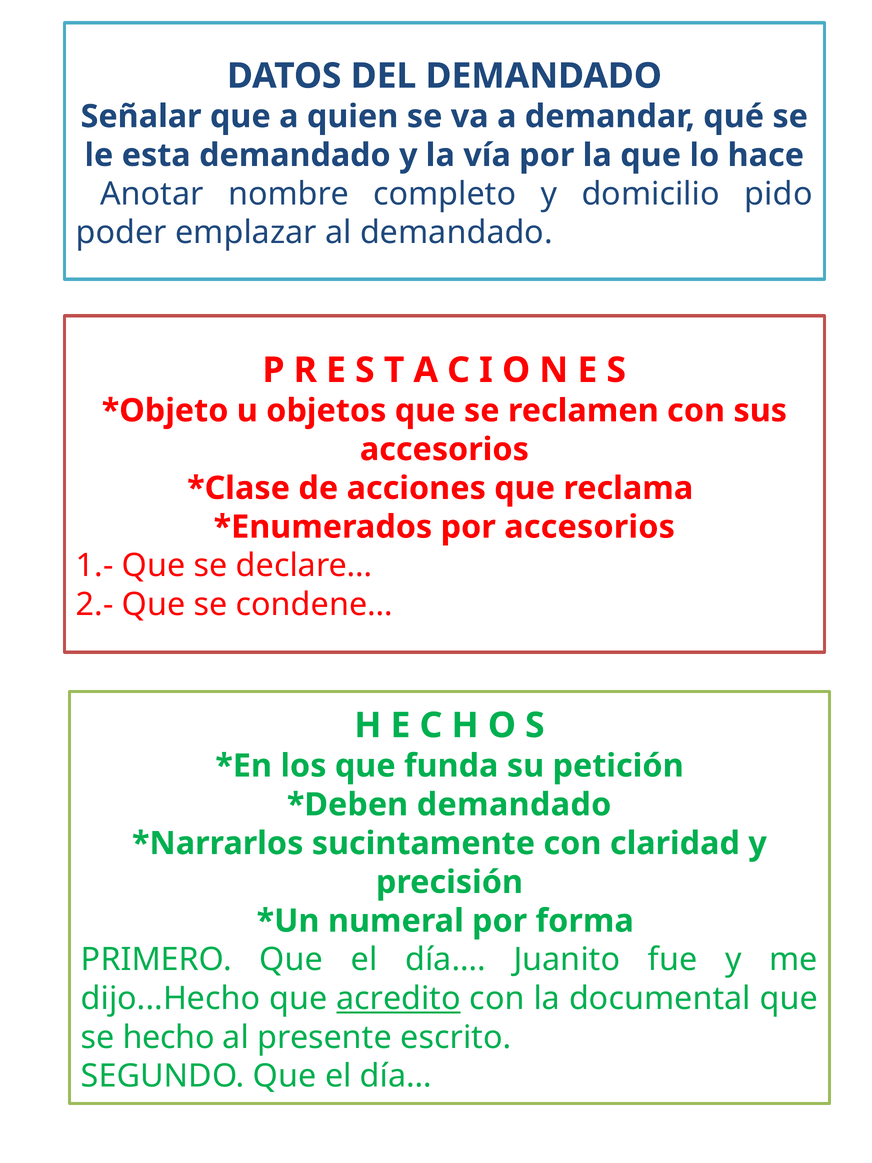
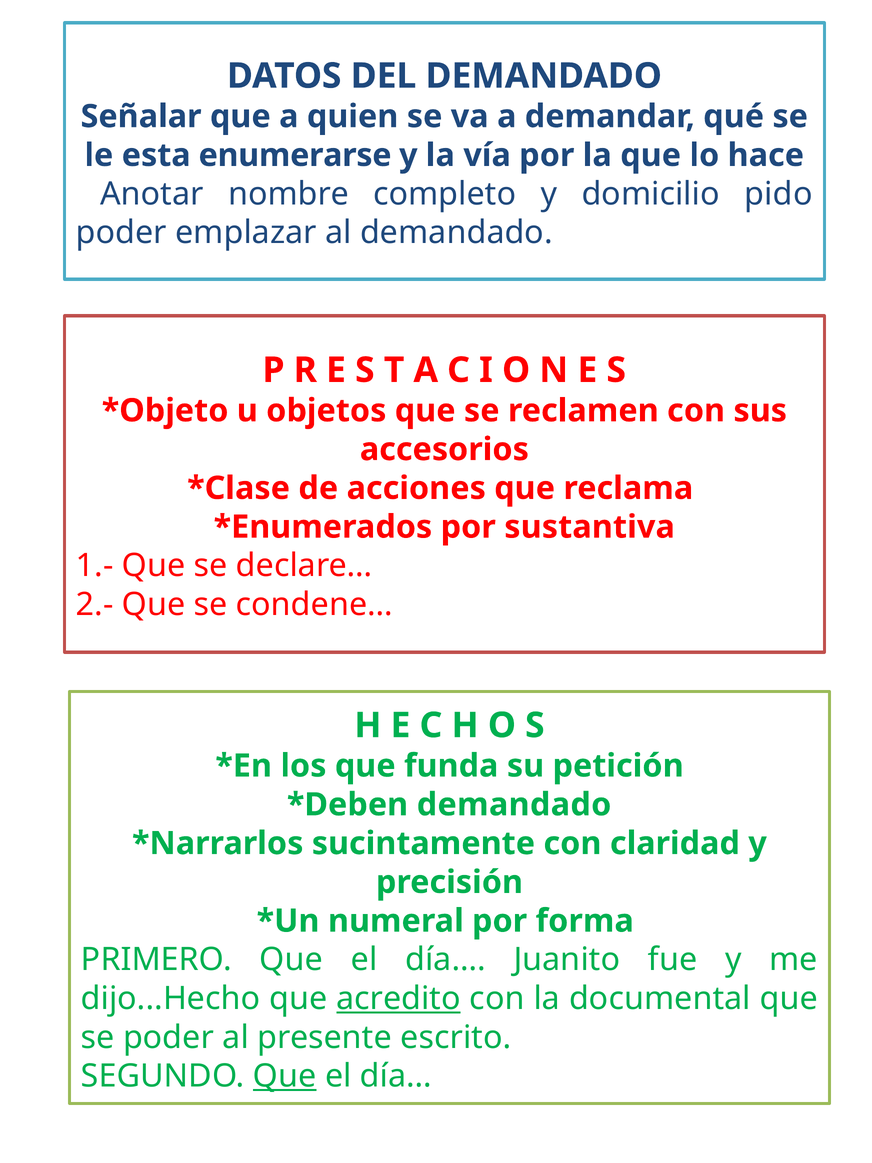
esta demandado: demandado -> enumerarse
por accesorios: accesorios -> sustantiva
se hecho: hecho -> poder
Que at (285, 1076) underline: none -> present
